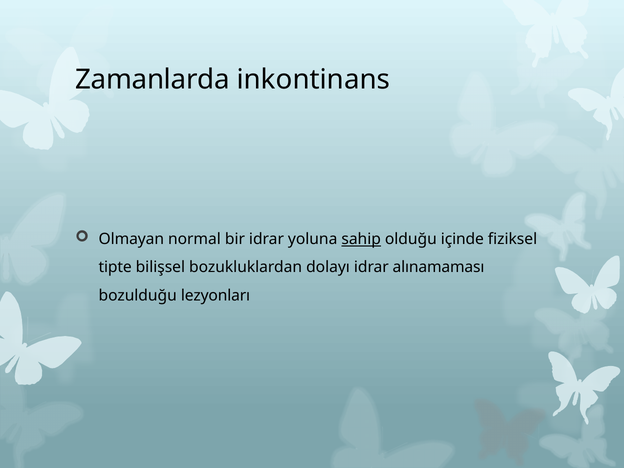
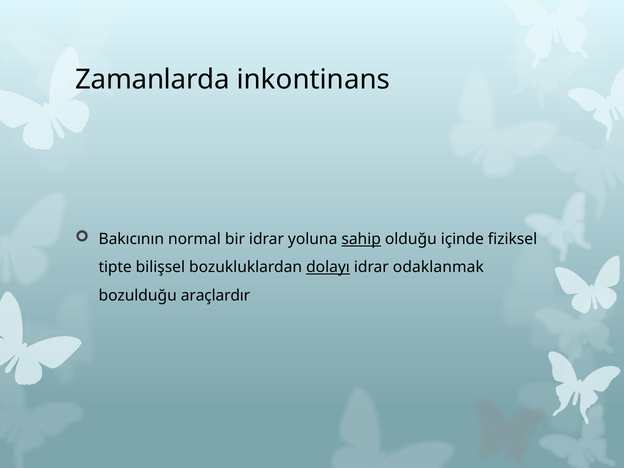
Olmayan: Olmayan -> Bakıcının
dolayı underline: none -> present
alınamaması: alınamaması -> odaklanmak
lezyonları: lezyonları -> araçlardır
